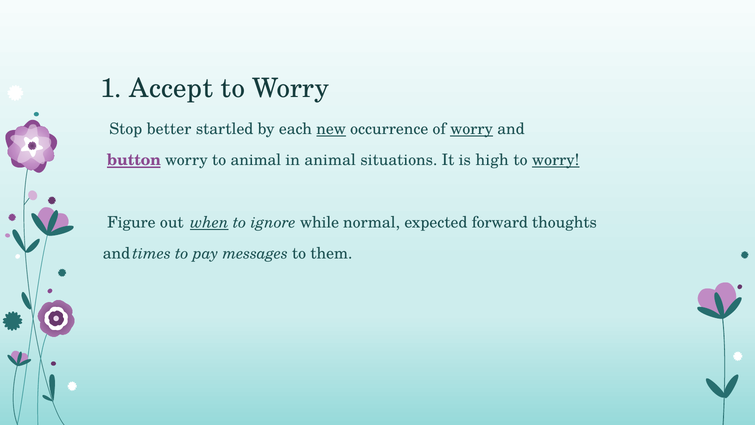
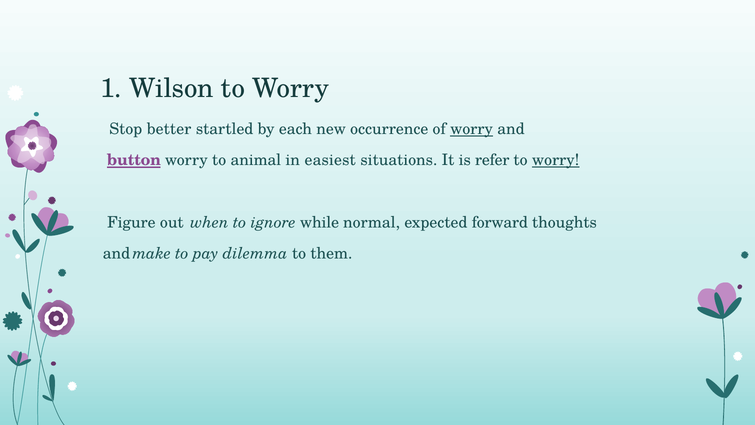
Accept: Accept -> Wilson
new underline: present -> none
in animal: animal -> easiest
high: high -> refer
when underline: present -> none
times: times -> make
messages: messages -> dilemma
